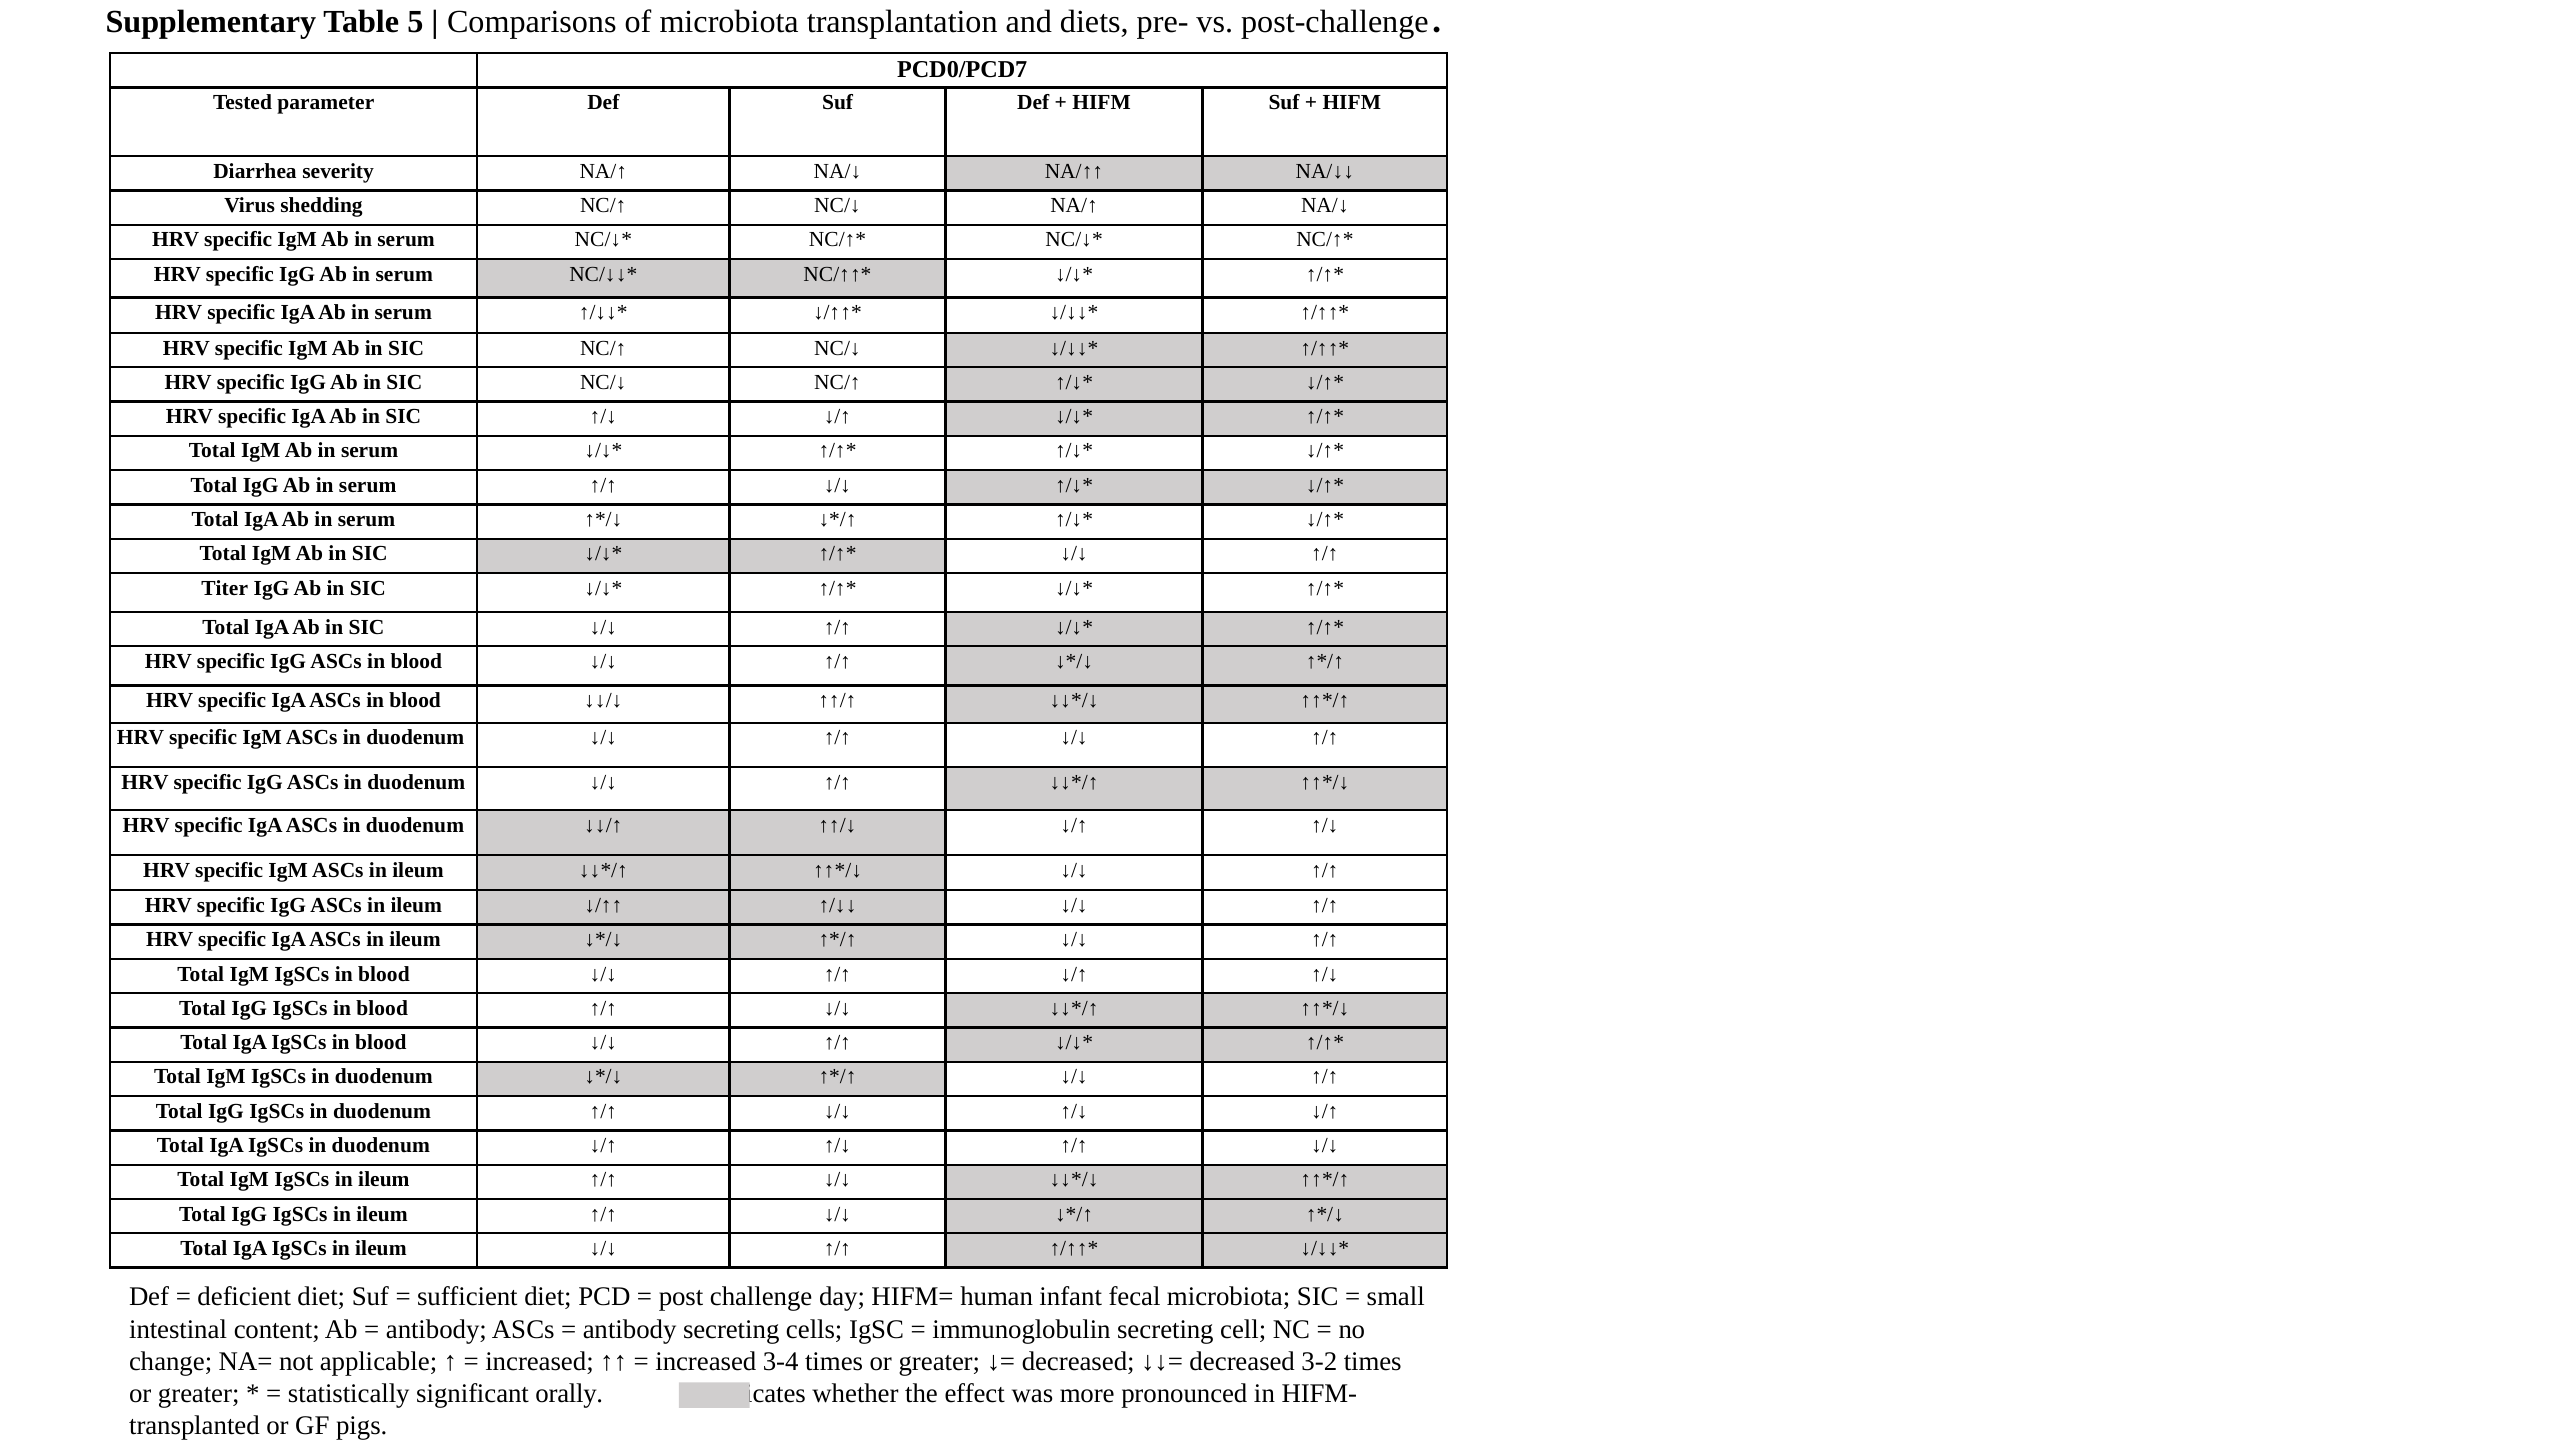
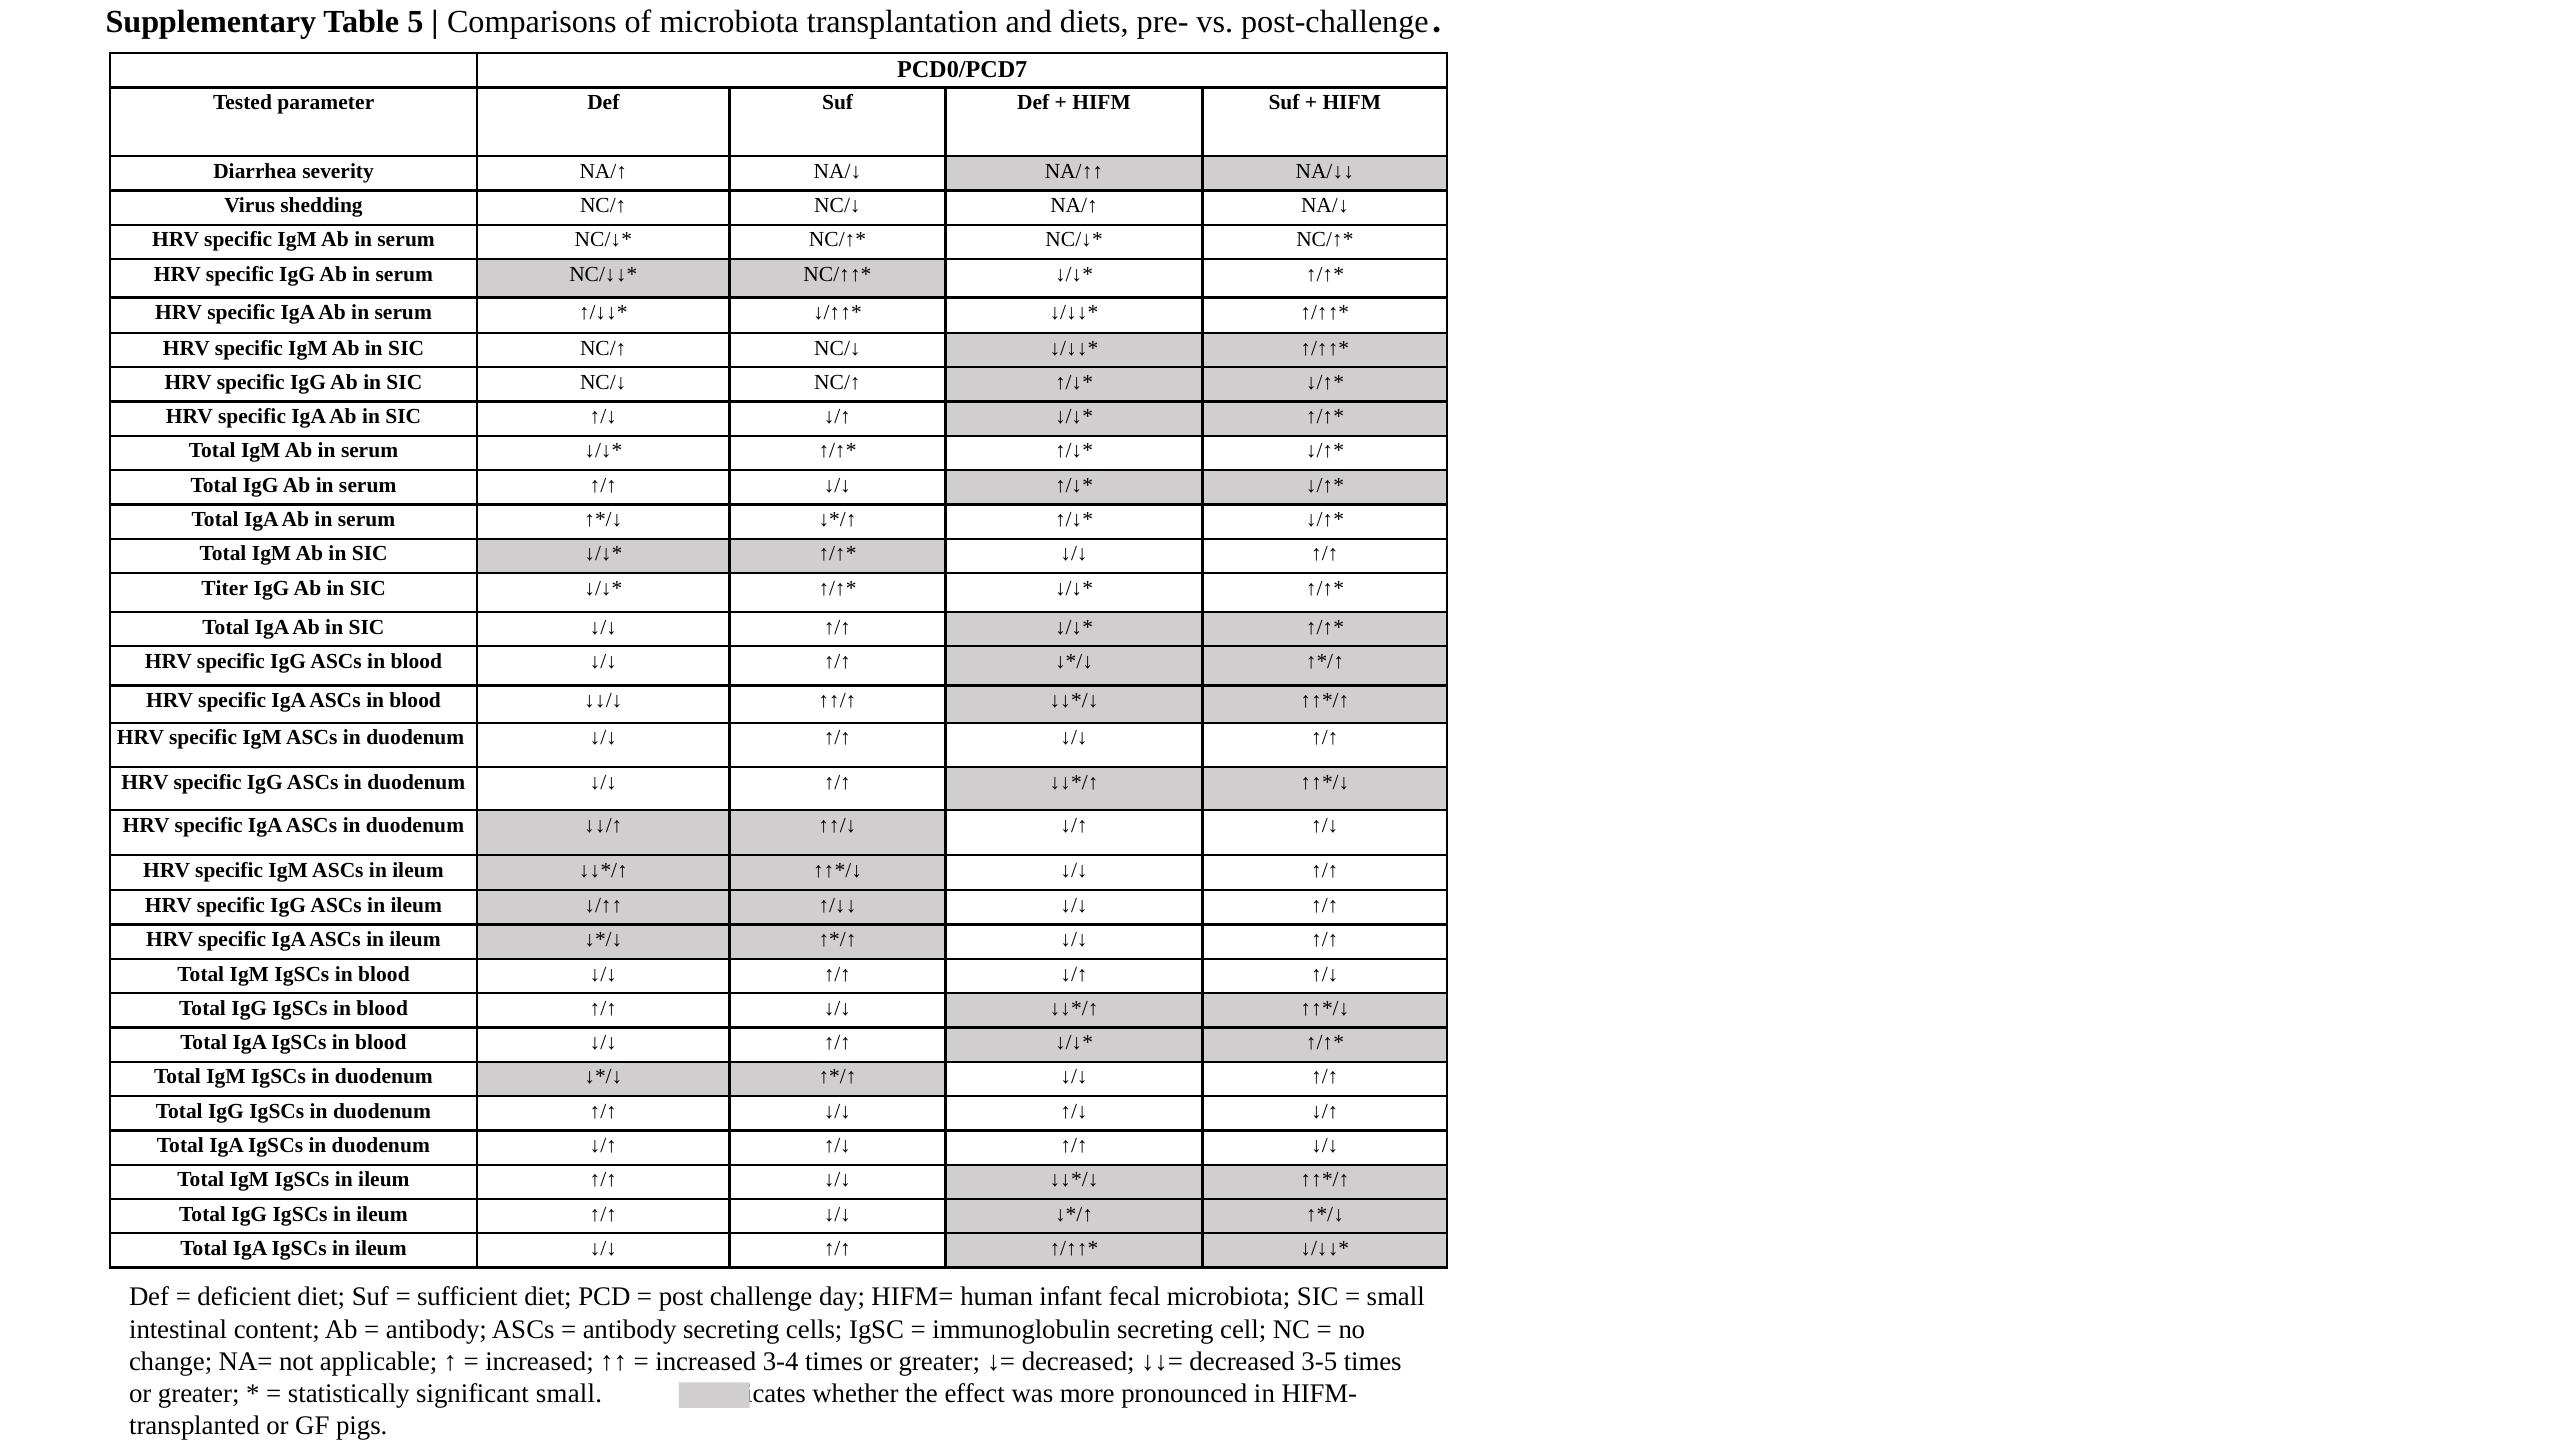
3-2: 3-2 -> 3-5
significant orally: orally -> small
